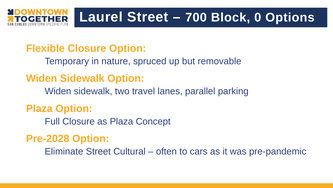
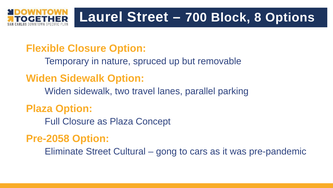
0: 0 -> 8
Pre-2028: Pre-2028 -> Pre-2058
often: often -> gong
